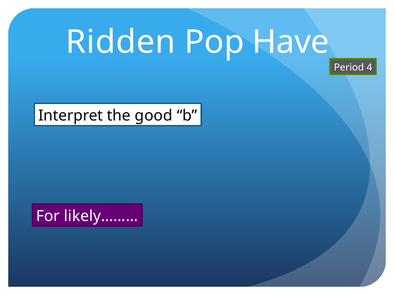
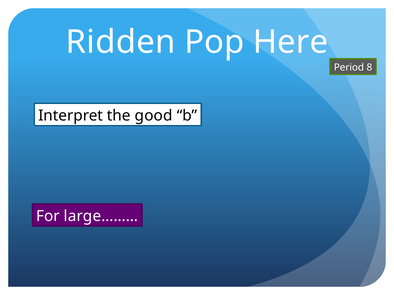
Have: Have -> Here
4: 4 -> 8
likely………: likely……… -> large………
